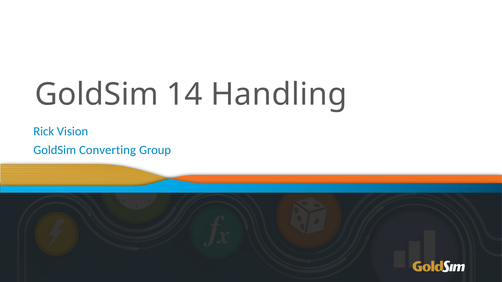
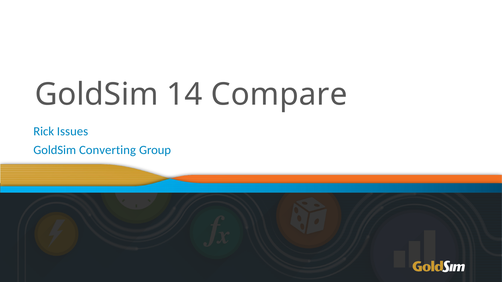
Handling: Handling -> Compare
Vision: Vision -> Issues
